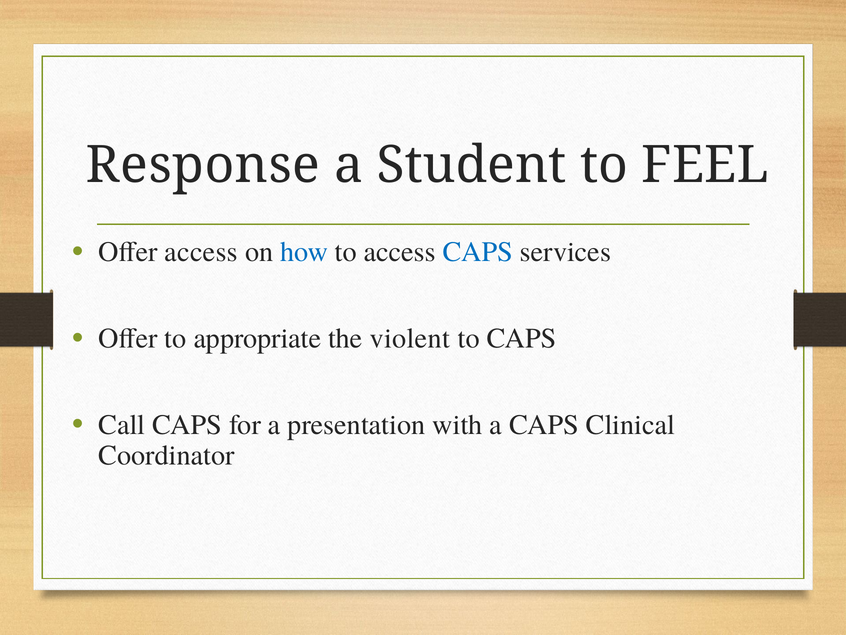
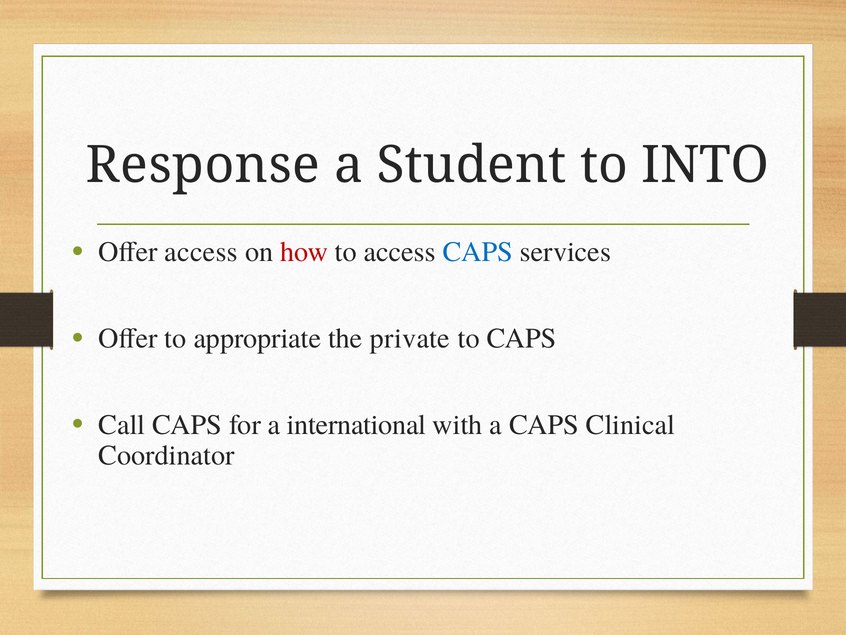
FEEL: FEEL -> INTO
how colour: blue -> red
violent: violent -> private
presentation: presentation -> international
